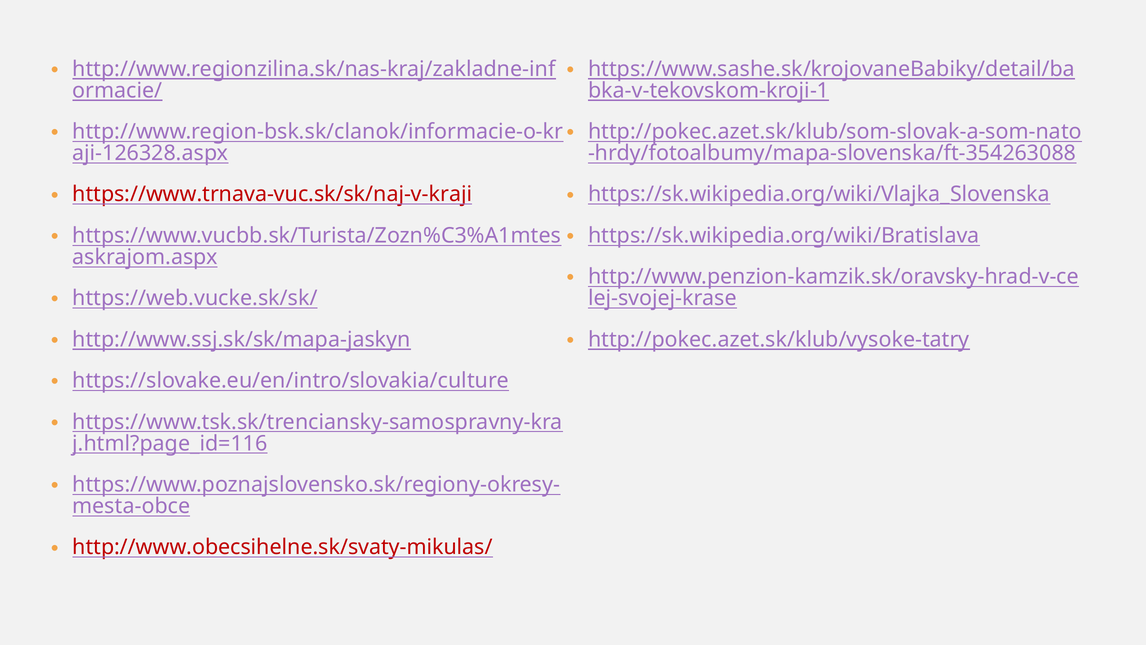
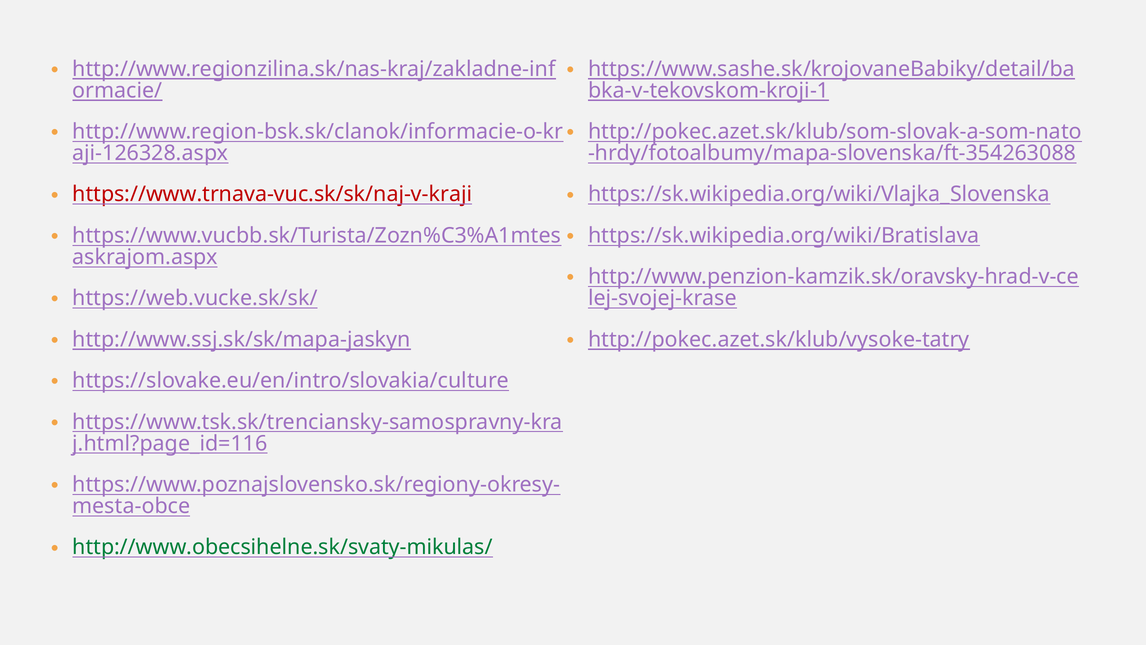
http://www.obecsihelne.sk/svaty-mikulas/ colour: red -> green
